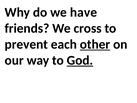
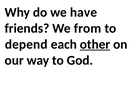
cross: cross -> from
prevent: prevent -> depend
God underline: present -> none
